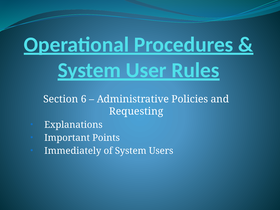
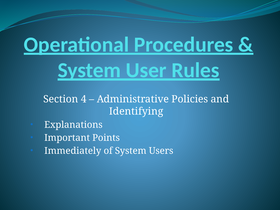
6: 6 -> 4
Requesting: Requesting -> Identifying
